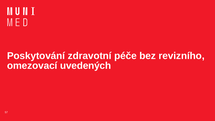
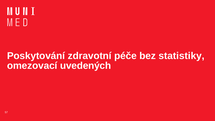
revizního: revizního -> statistiky
